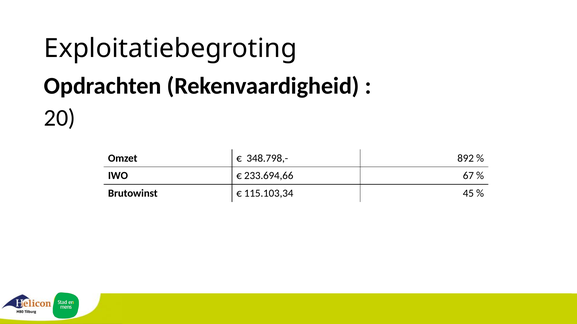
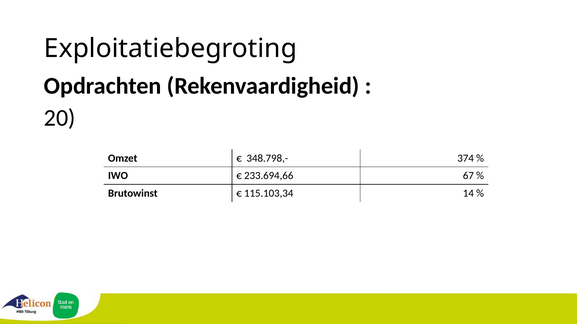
892: 892 -> 374
45: 45 -> 14
